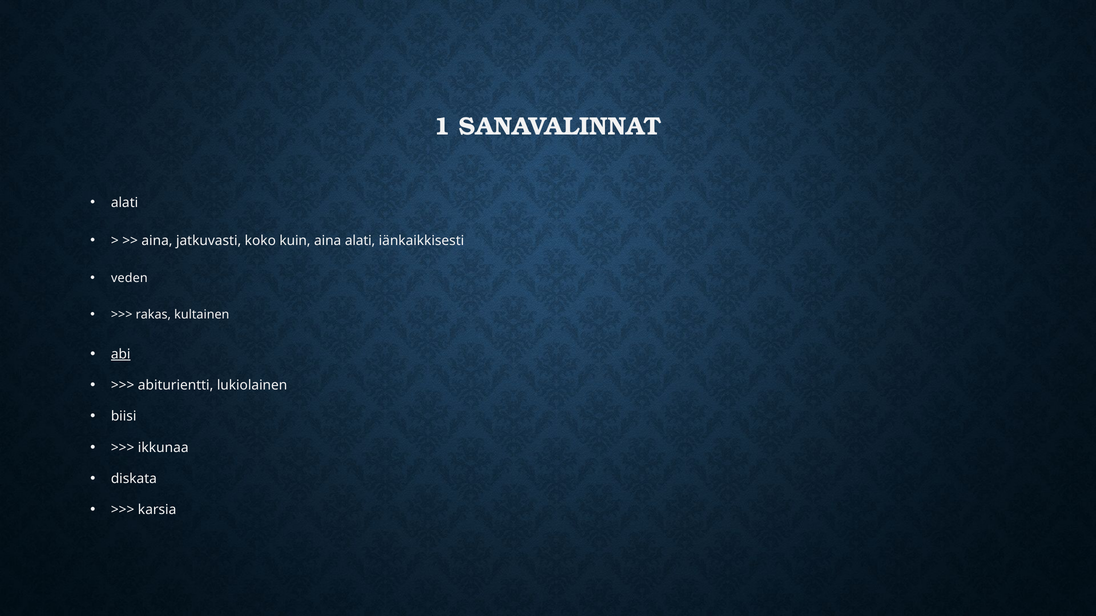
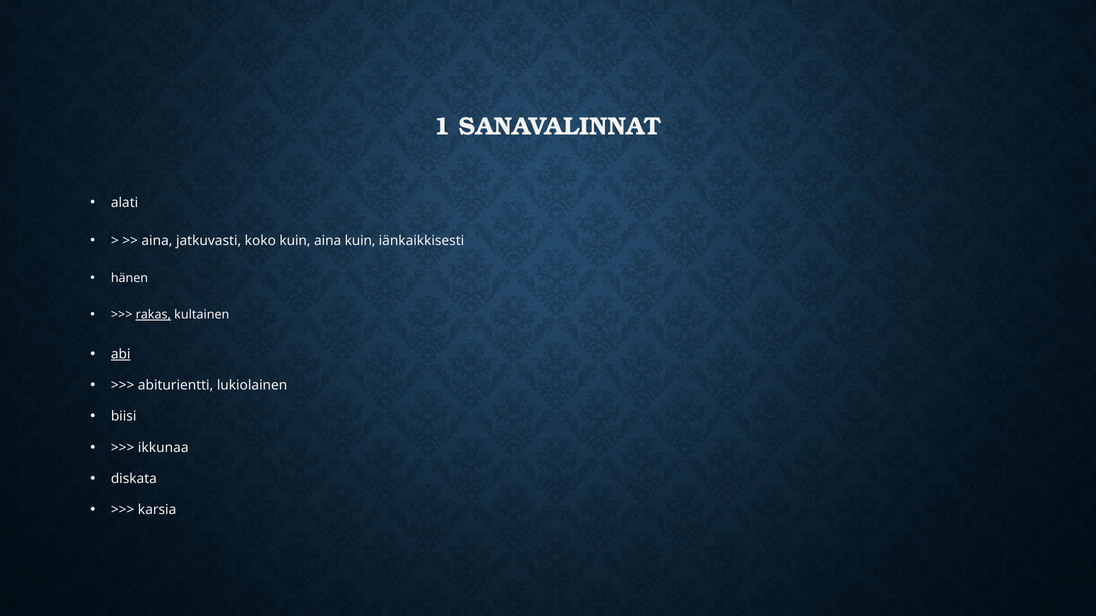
aina alati: alati -> kuin
veden: veden -> hänen
rakas underline: none -> present
